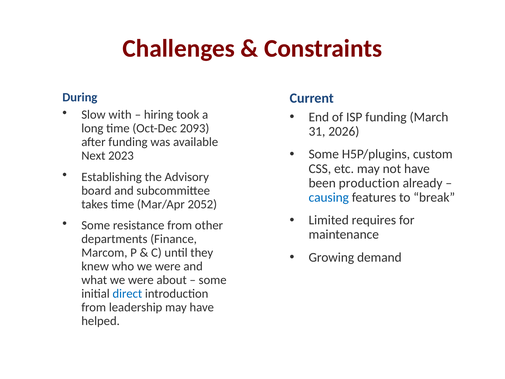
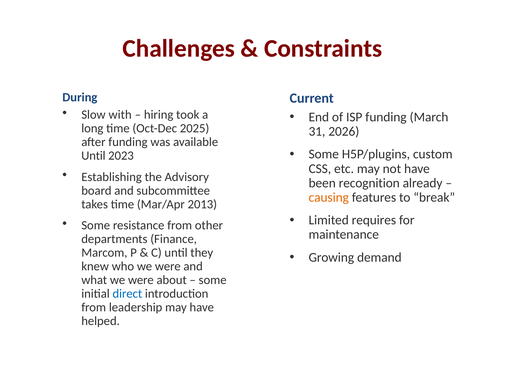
2093: 2093 -> 2025
Next at (93, 156): Next -> Until
production: production -> recognition
causing colour: blue -> orange
2052: 2052 -> 2013
